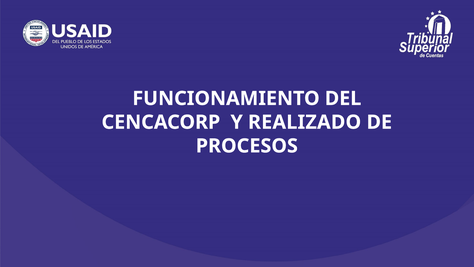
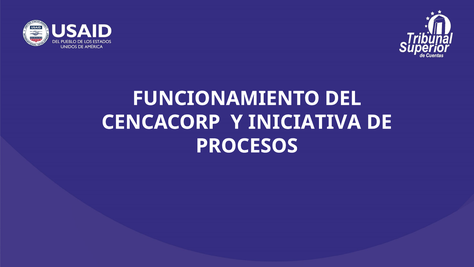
REALIZADO: REALIZADO -> INICIATIVA
